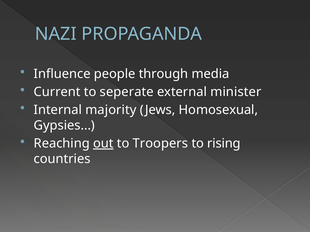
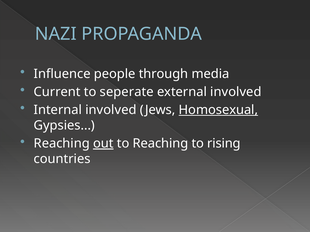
external minister: minister -> involved
Internal majority: majority -> involved
Homosexual underline: none -> present
to Troopers: Troopers -> Reaching
